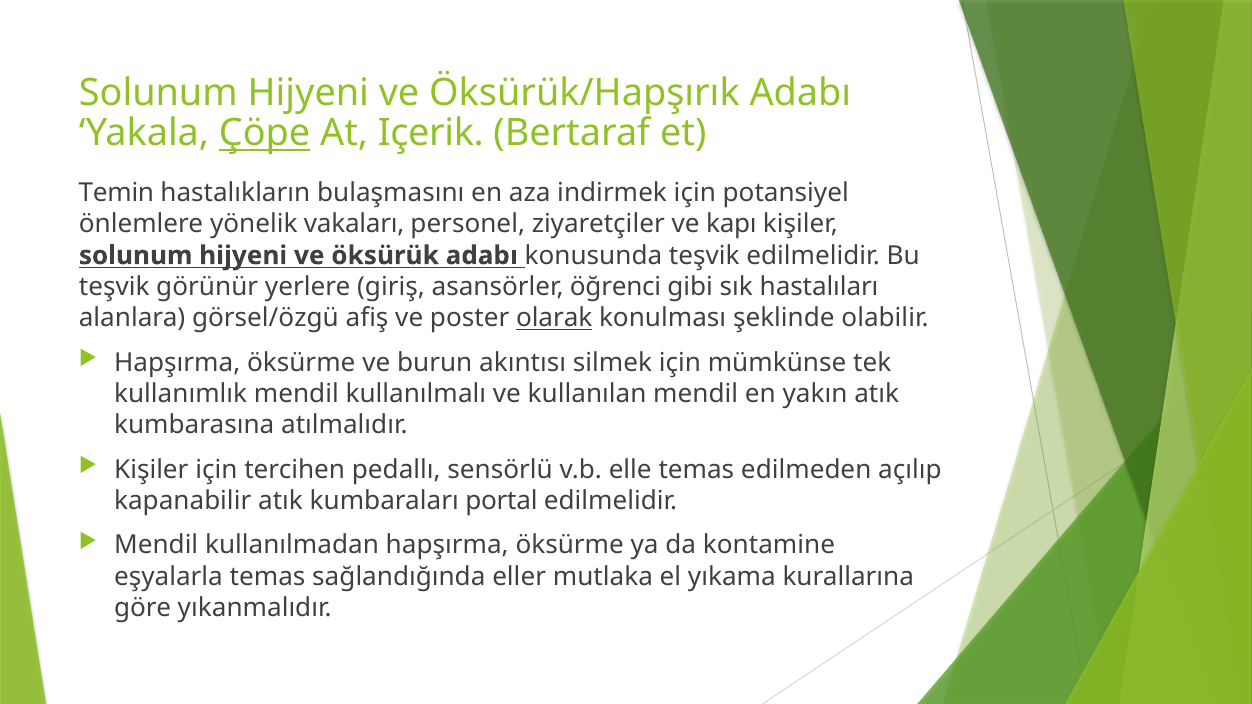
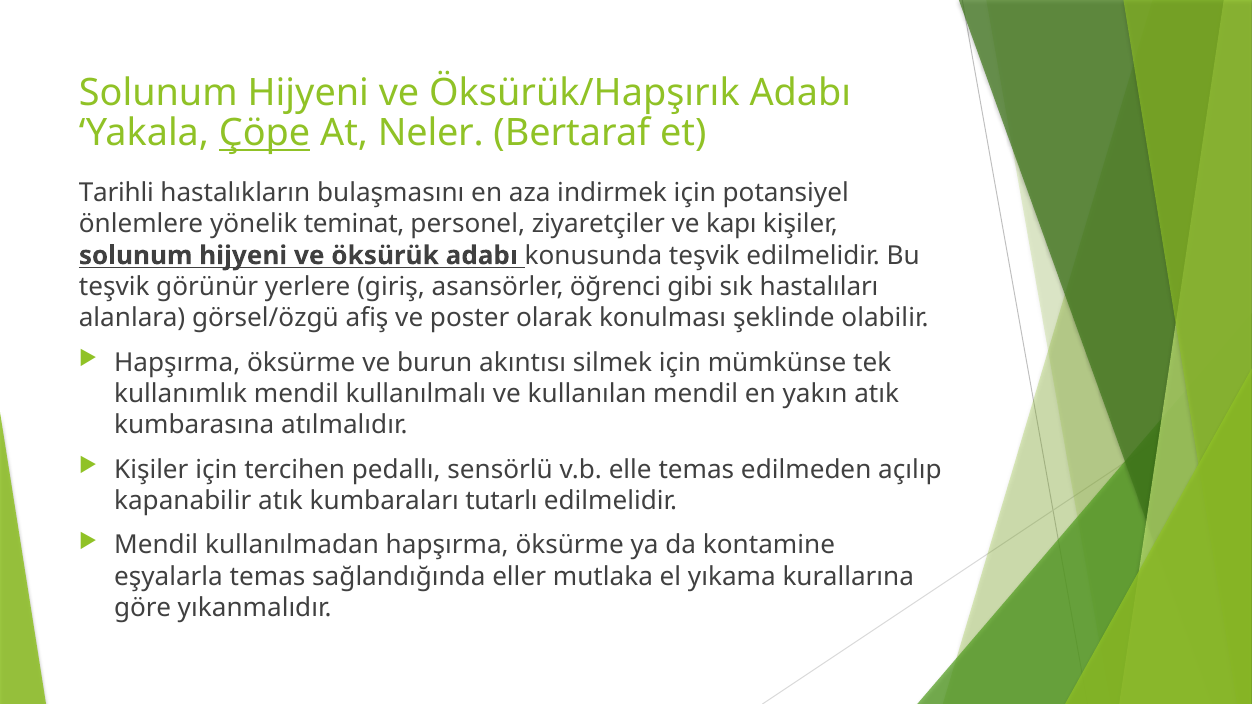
Içerik: Içerik -> Neler
Temin: Temin -> Tarihli
vakaları: vakaları -> teminat
olarak underline: present -> none
portal: portal -> tutarlı
